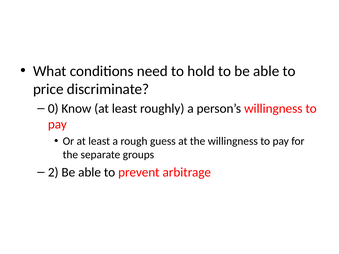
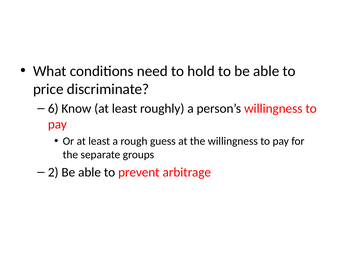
0: 0 -> 6
